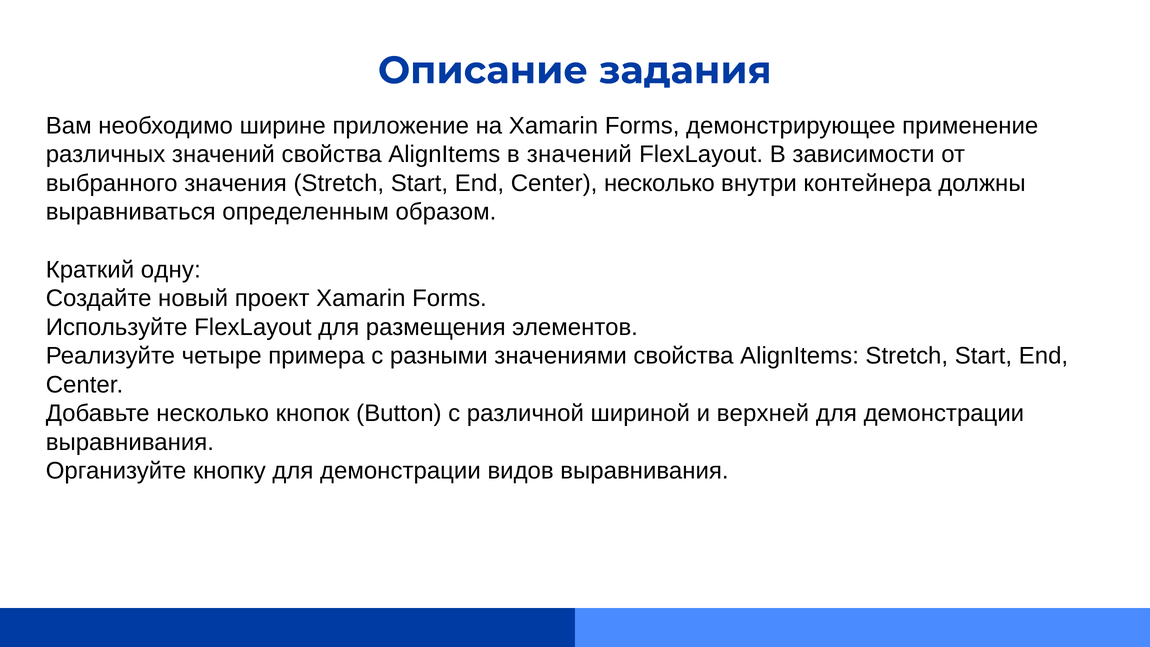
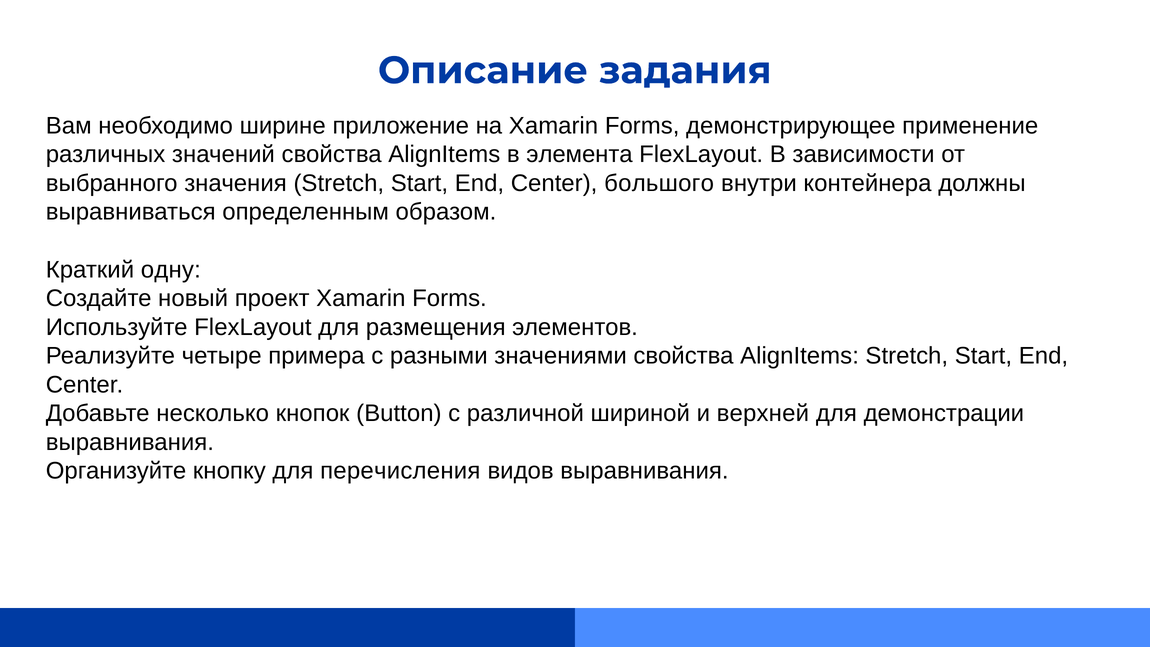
в значений: значений -> элемента
Center несколько: несколько -> большого
кнопку для демонстрации: демонстрации -> перечисления
